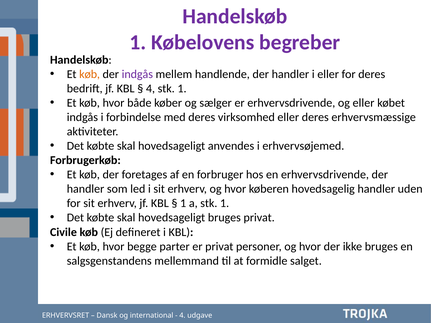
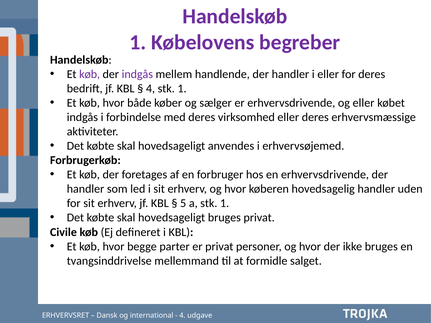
køb at (90, 74) colour: orange -> purple
1 at (183, 203): 1 -> 5
salgsgenstandens: salgsgenstandens -> tvangsinddrivelse
